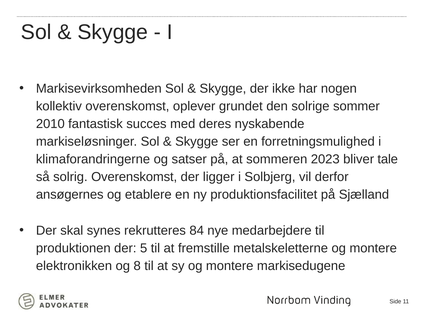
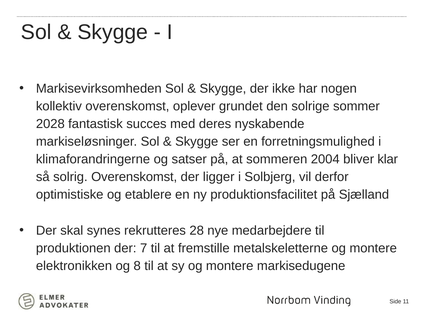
2010: 2010 -> 2028
2023: 2023 -> 2004
tale: tale -> klar
ansøgernes: ansøgernes -> optimistiske
84: 84 -> 28
5: 5 -> 7
